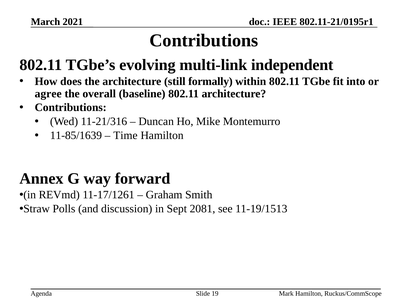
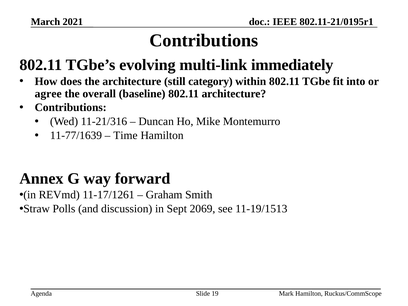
independent: independent -> immediately
formally: formally -> category
11-85/1639: 11-85/1639 -> 11-77/1639
2081: 2081 -> 2069
